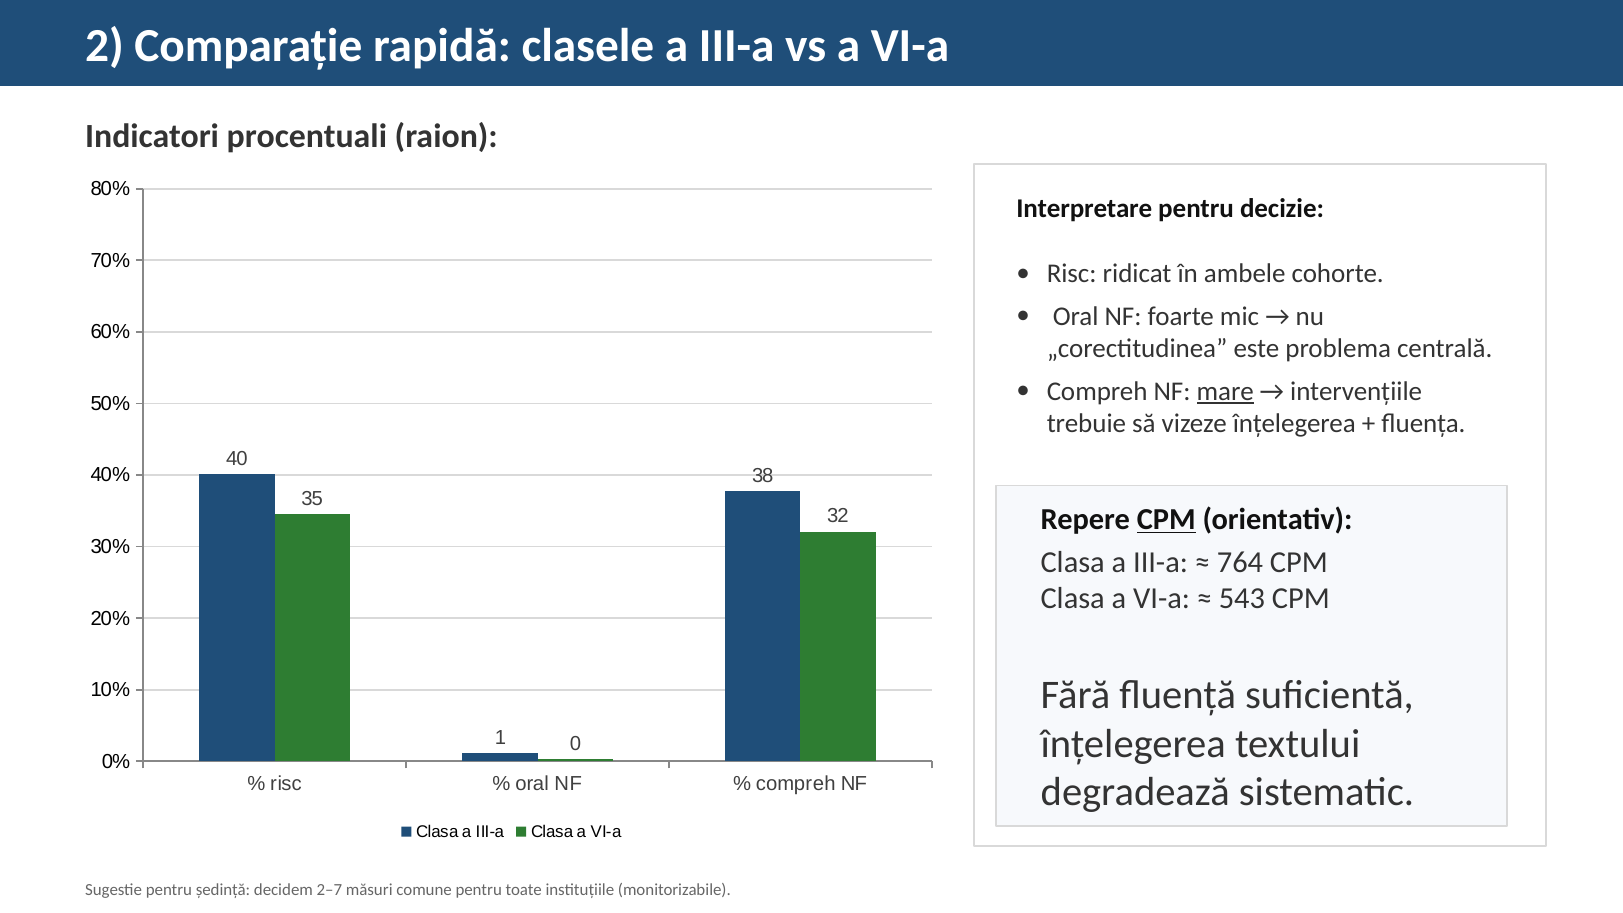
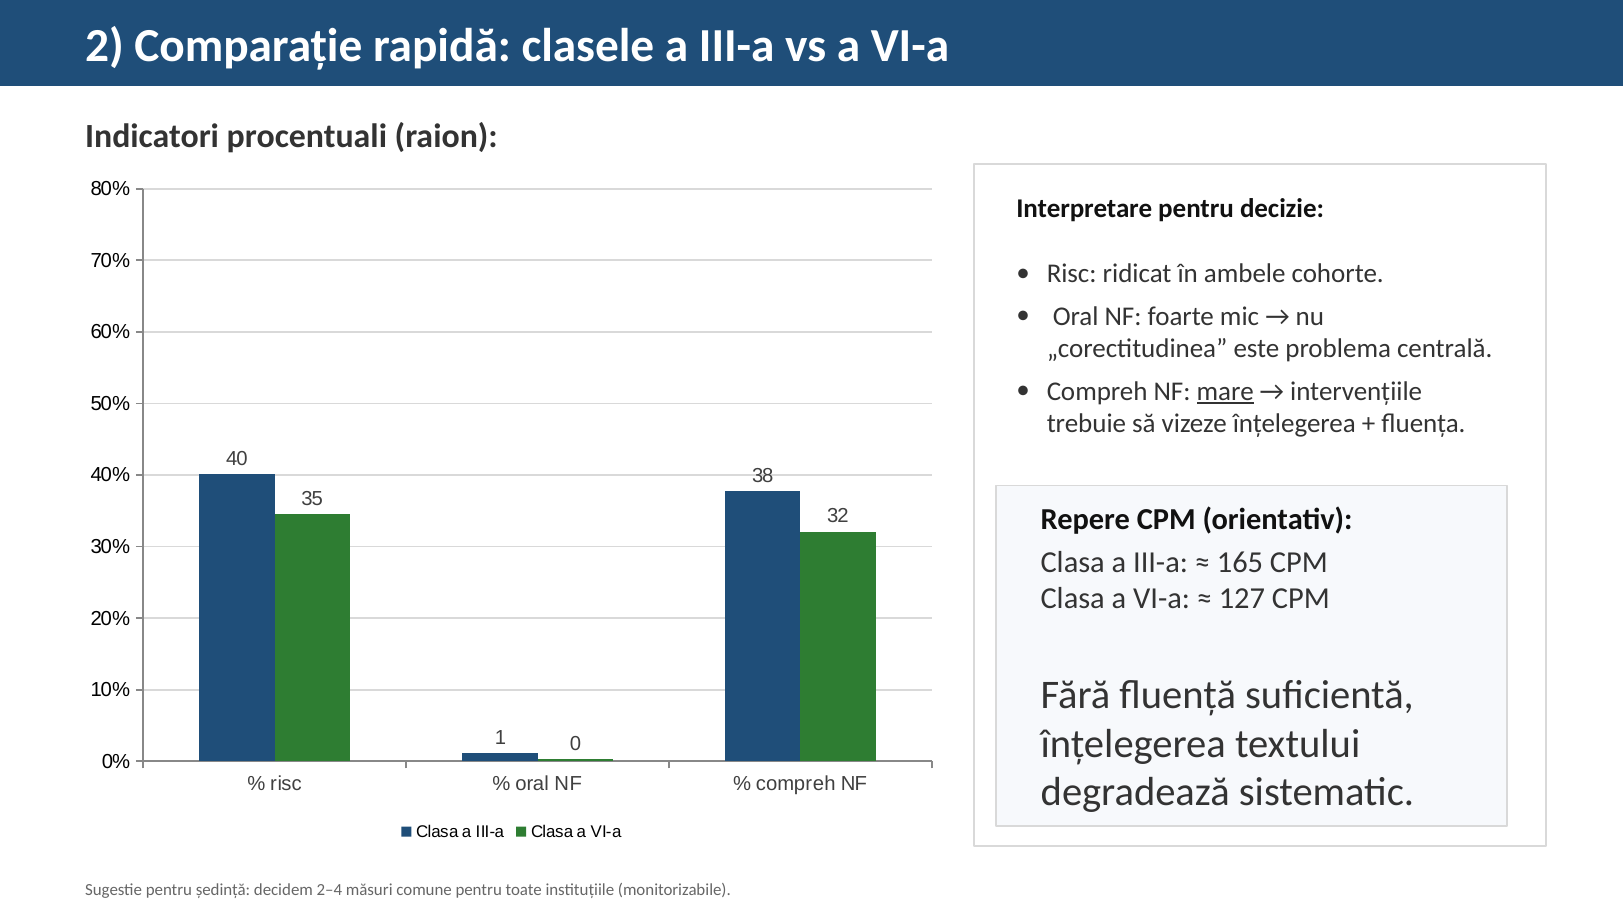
CPM at (1166, 519) underline: present -> none
764: 764 -> 165
543: 543 -> 127
2–7: 2–7 -> 2–4
